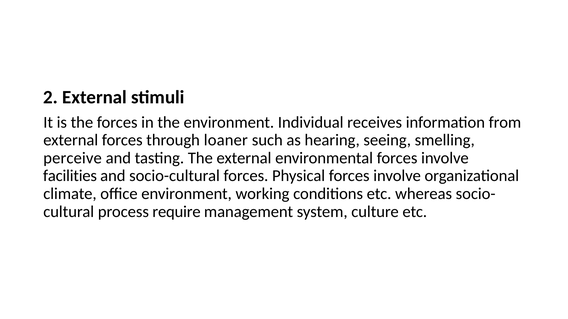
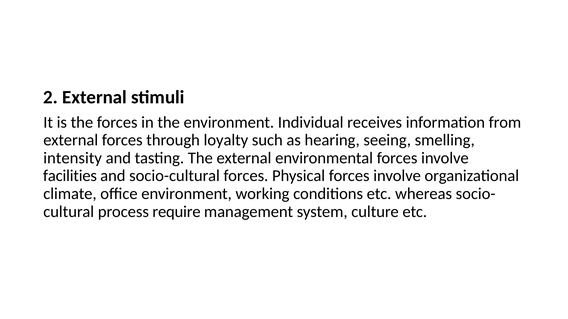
loaner: loaner -> loyalty
perceive: perceive -> intensity
